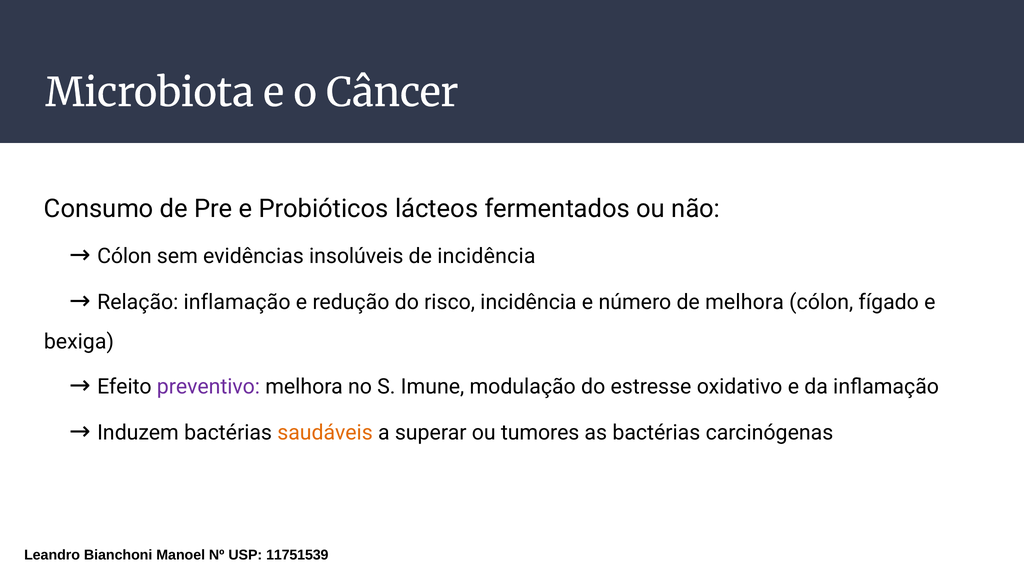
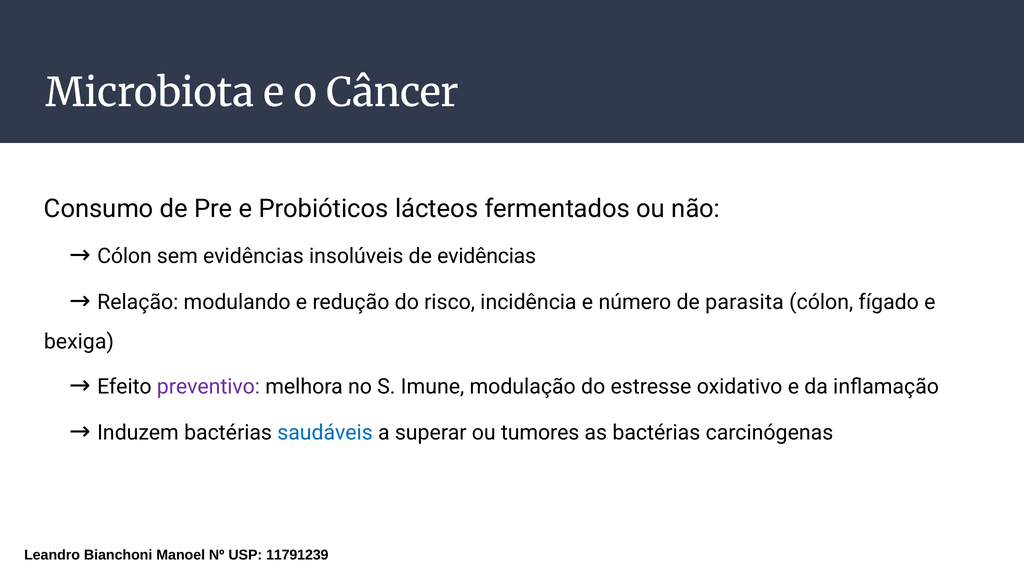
de incidência: incidência -> evidências
Relação inflamação: inflamação -> modulando
de melhora: melhora -> parasita
saudáveis colour: orange -> blue
11751539: 11751539 -> 11791239
